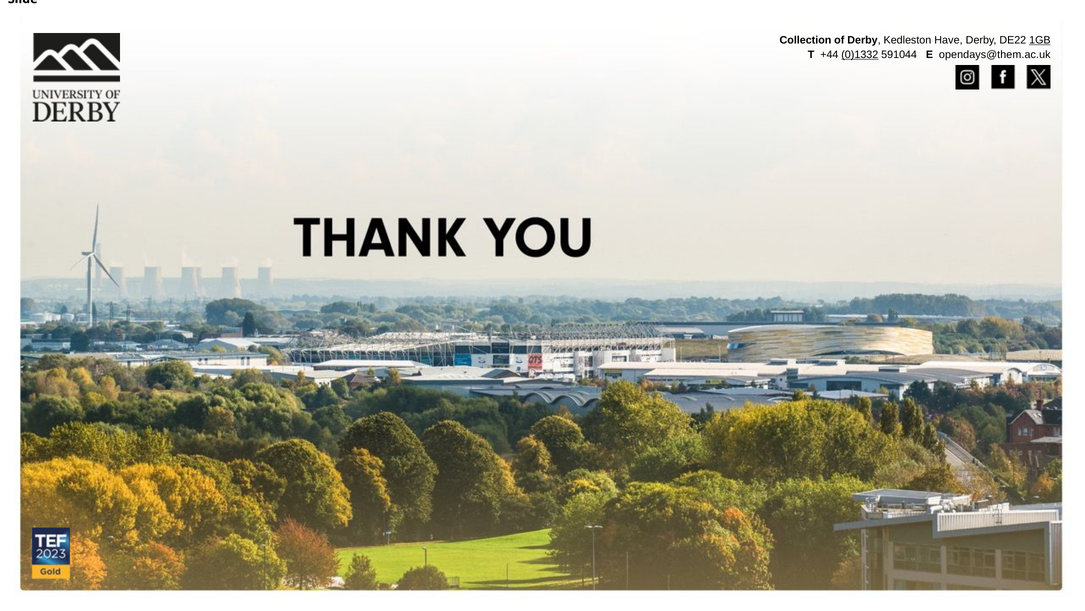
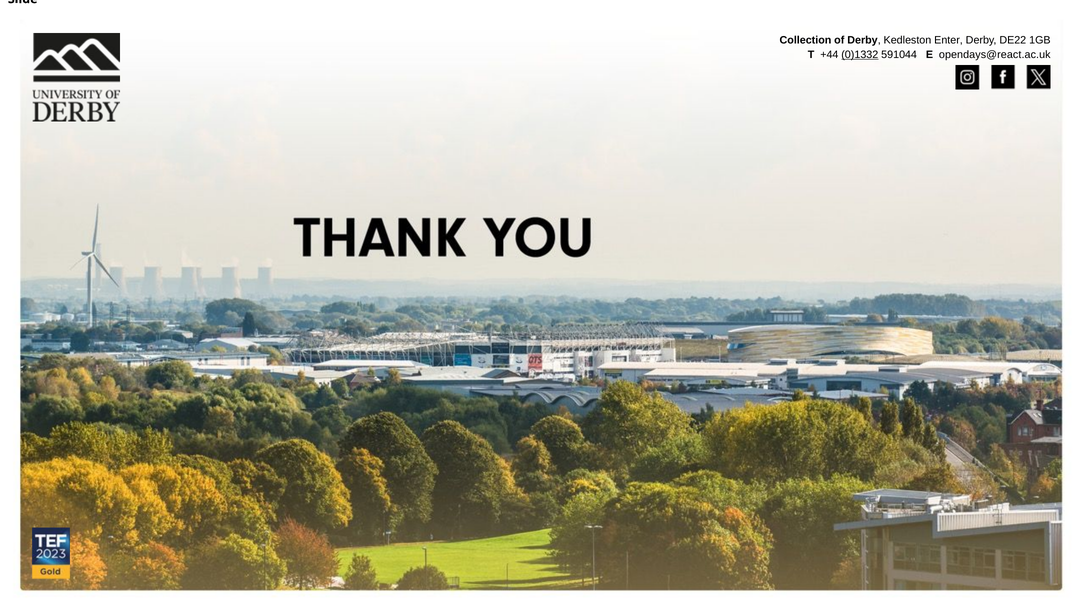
Have: Have -> Enter
1GB underline: present -> none
opendays@them.ac.uk: opendays@them.ac.uk -> opendays@react.ac.uk
